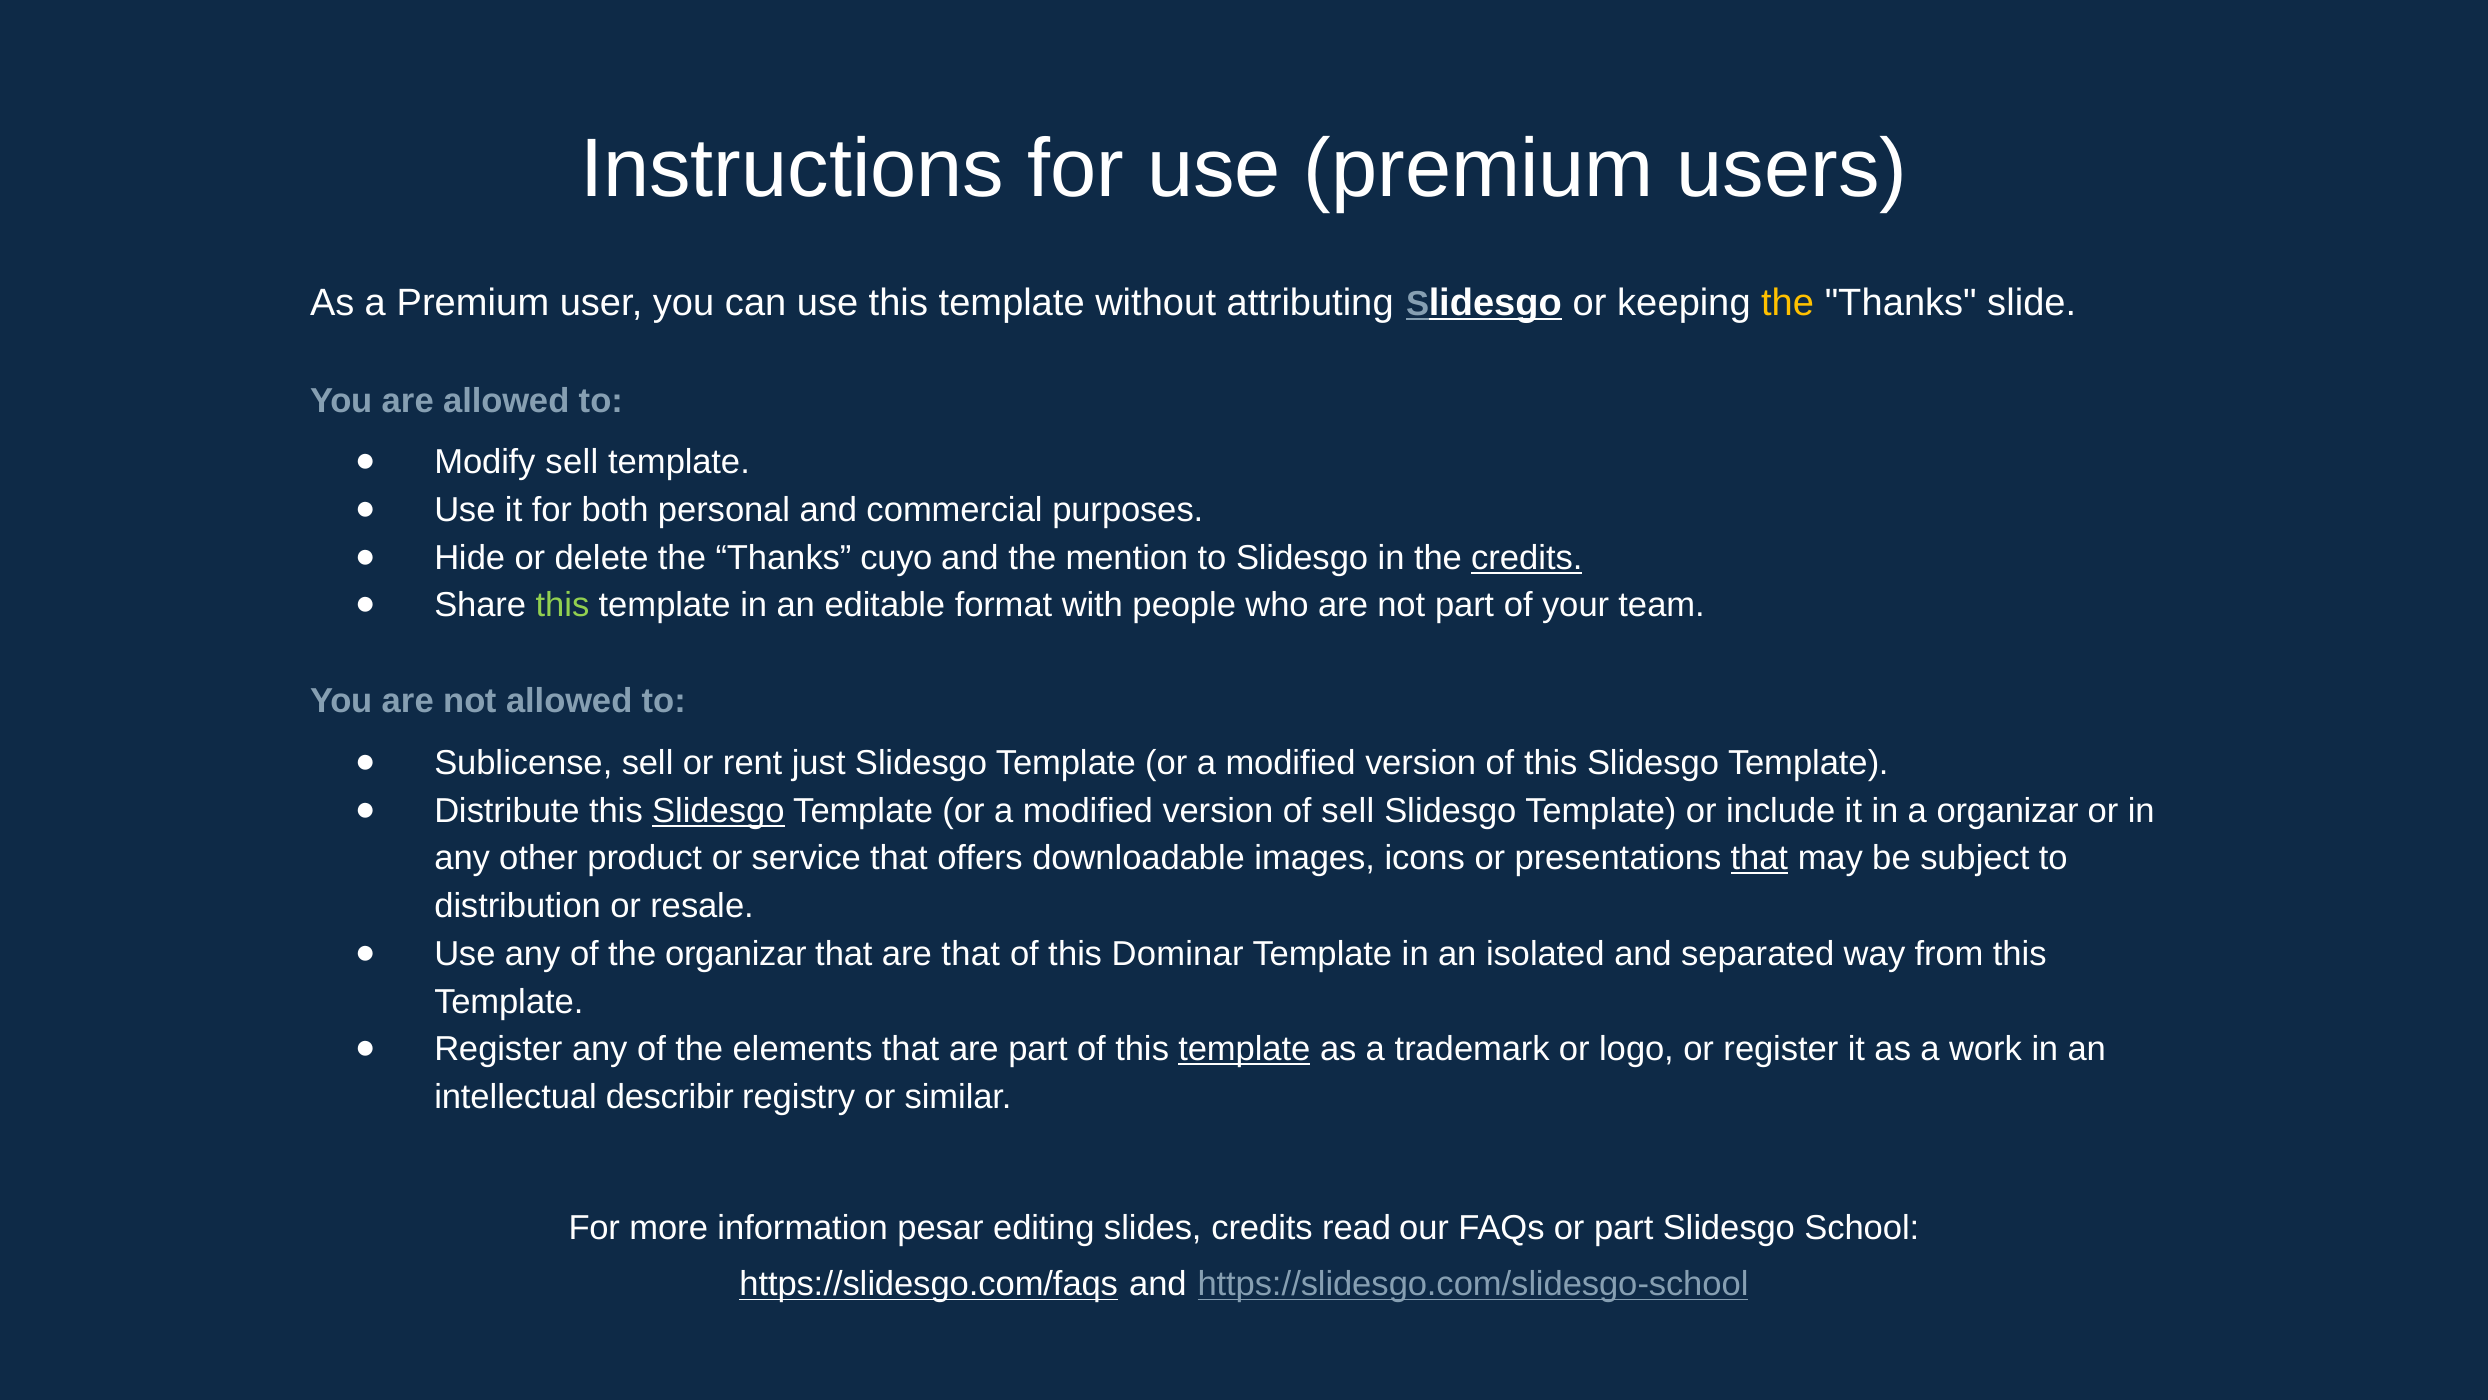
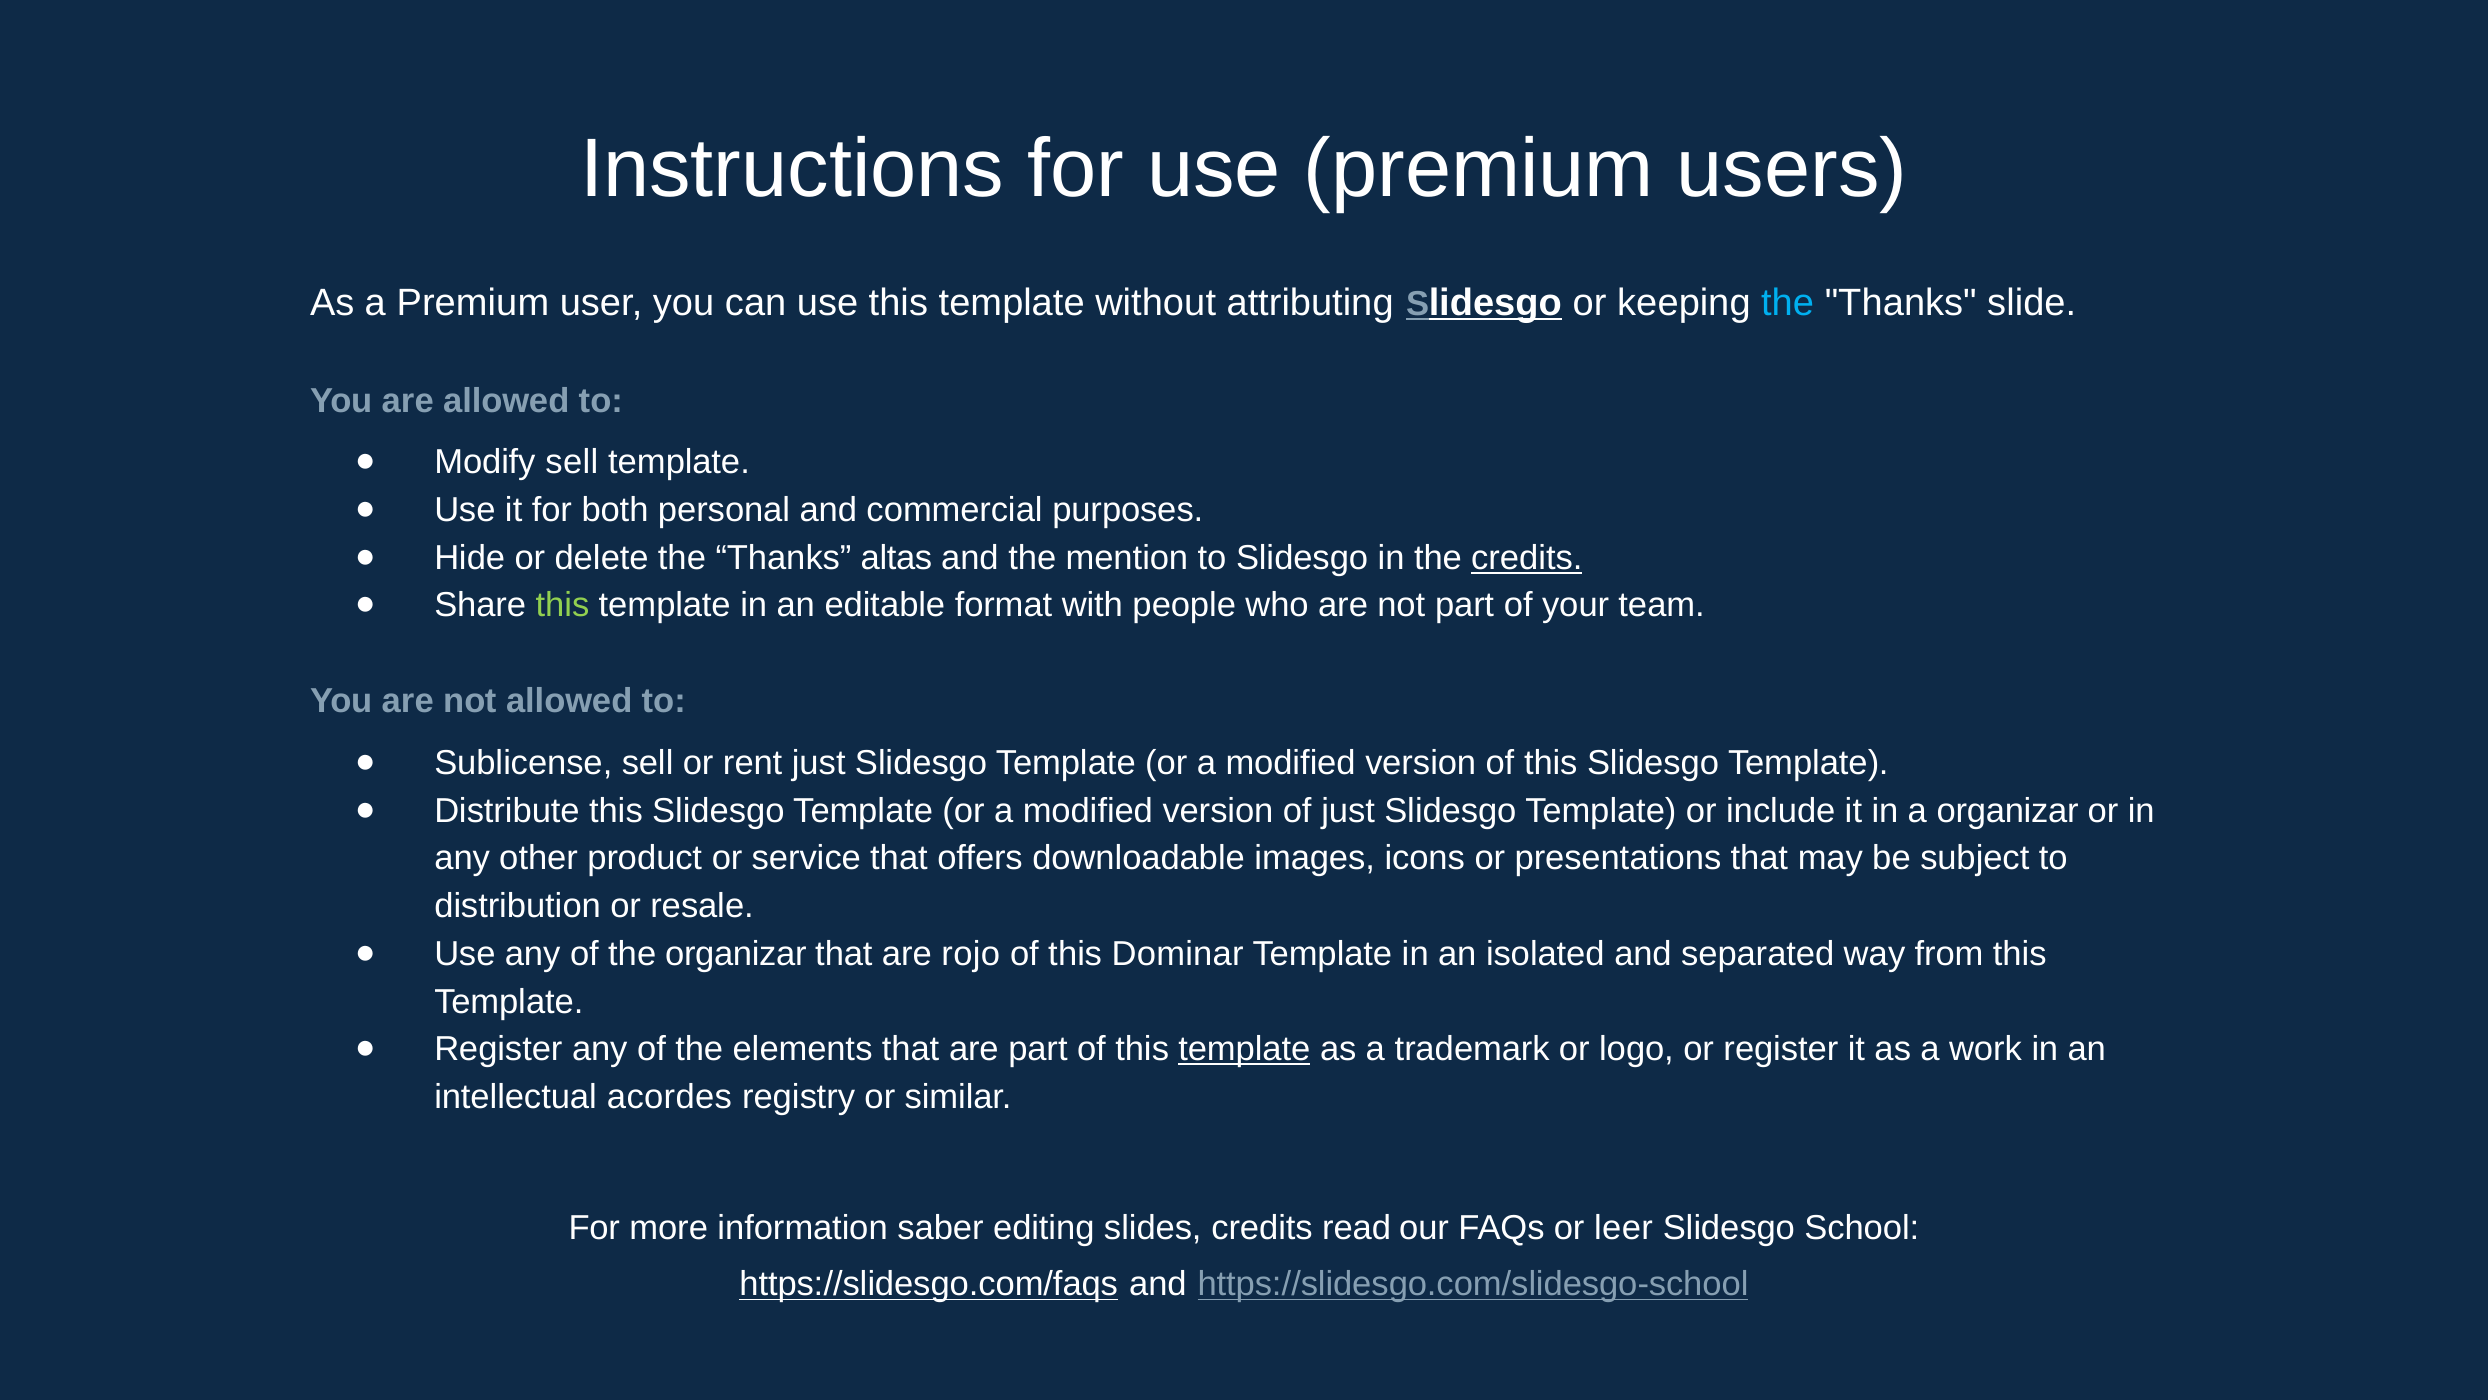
the at (1788, 303) colour: yellow -> light blue
cuyo: cuyo -> altas
Slidesgo at (718, 811) underline: present -> none
of sell: sell -> just
that at (1759, 858) underline: present -> none
are that: that -> rojo
describir: describir -> acordes
pesar: pesar -> saber
or part: part -> leer
